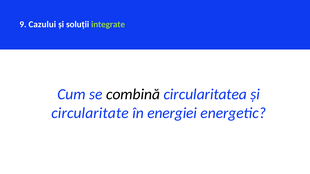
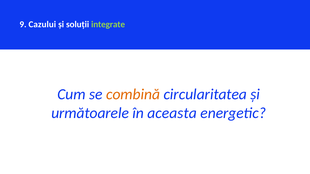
combină colour: black -> orange
circularitate: circularitate -> următoarele
energiei: energiei -> aceasta
